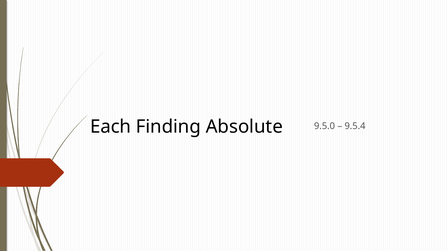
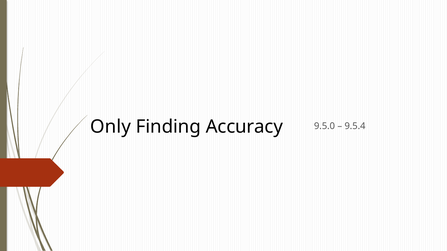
Each: Each -> Only
Absolute: Absolute -> Accuracy
